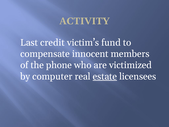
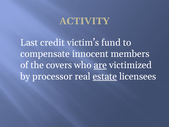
phone: phone -> covers
are underline: none -> present
computer: computer -> processor
